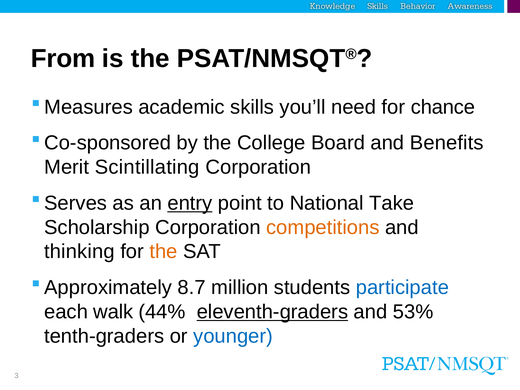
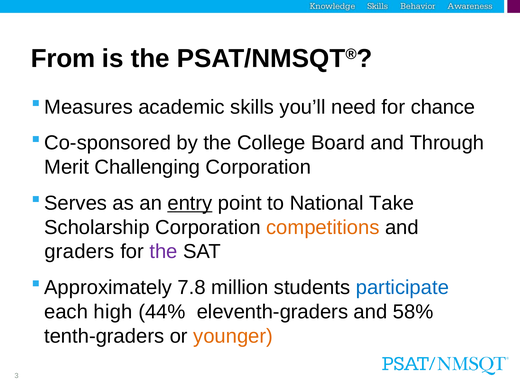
Benefits: Benefits -> Through
Scintillating: Scintillating -> Challenging
thinking: thinking -> graders
the at (164, 252) colour: orange -> purple
8.7: 8.7 -> 7.8
walk: walk -> high
eleventh-graders underline: present -> none
53%: 53% -> 58%
younger colour: blue -> orange
